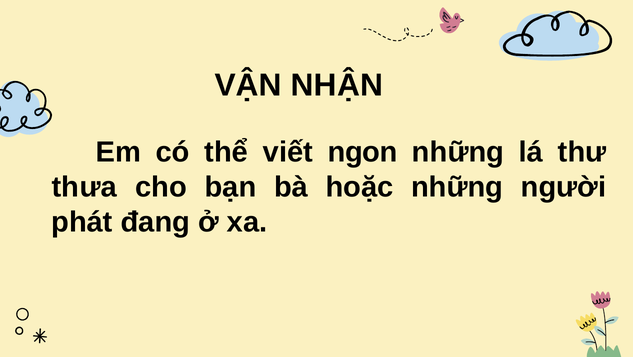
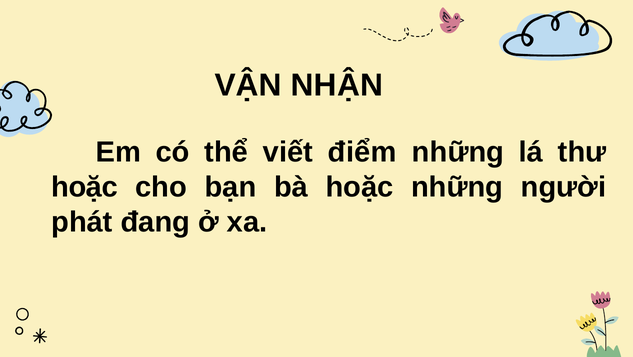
ngon: ngon -> điểm
thưa at (84, 187): thưa -> hoặc
